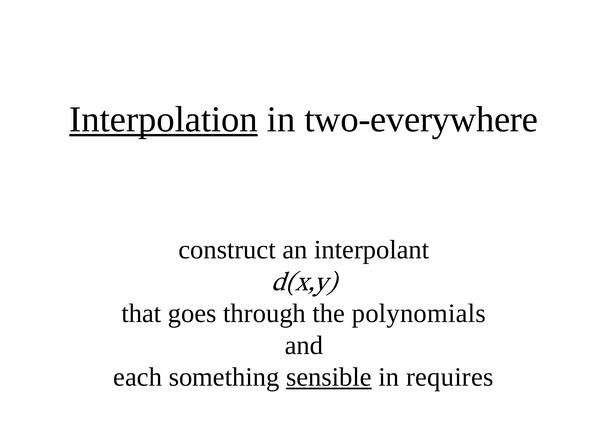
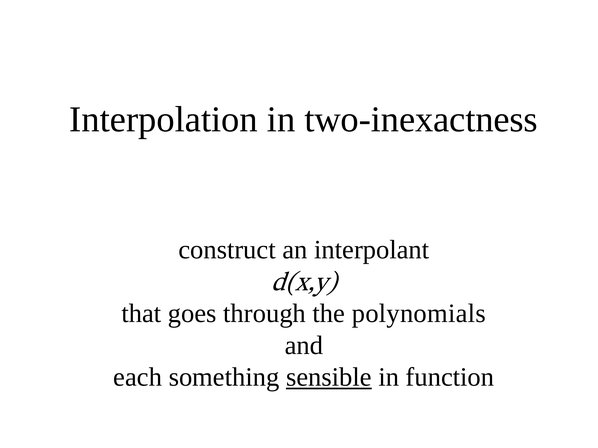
Interpolation underline: present -> none
two-everywhere: two-everywhere -> two-inexactness
requires: requires -> function
